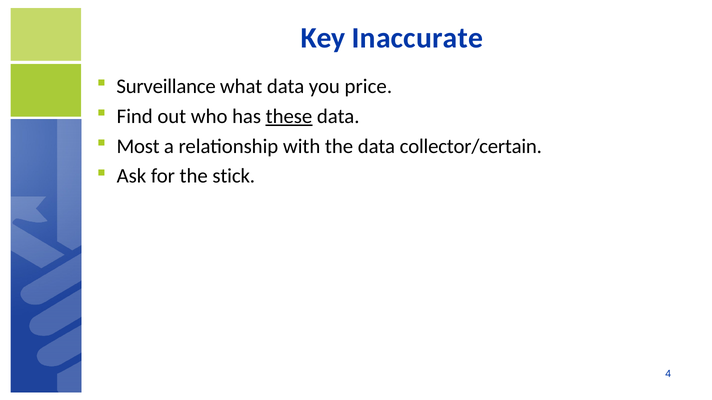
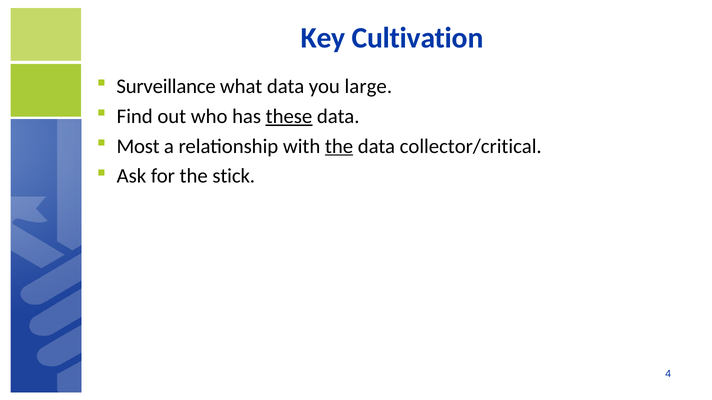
Inaccurate: Inaccurate -> Cultivation
price: price -> large
the at (339, 146) underline: none -> present
collector/certain: collector/certain -> collector/critical
